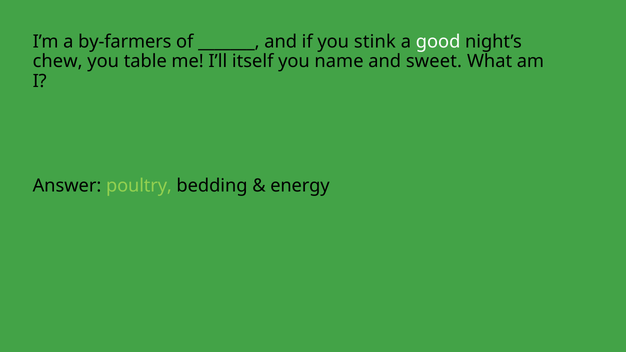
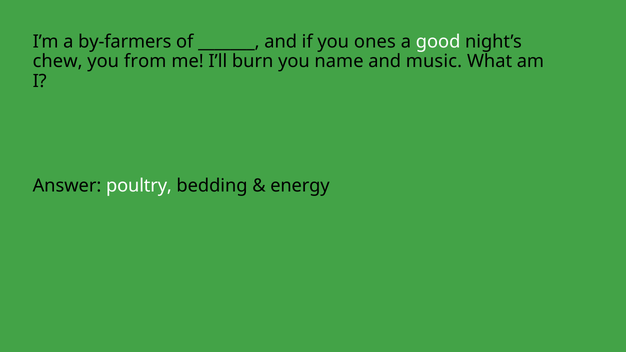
stink: stink -> ones
table: table -> from
itself: itself -> burn
sweet: sweet -> music
poultry colour: light green -> white
